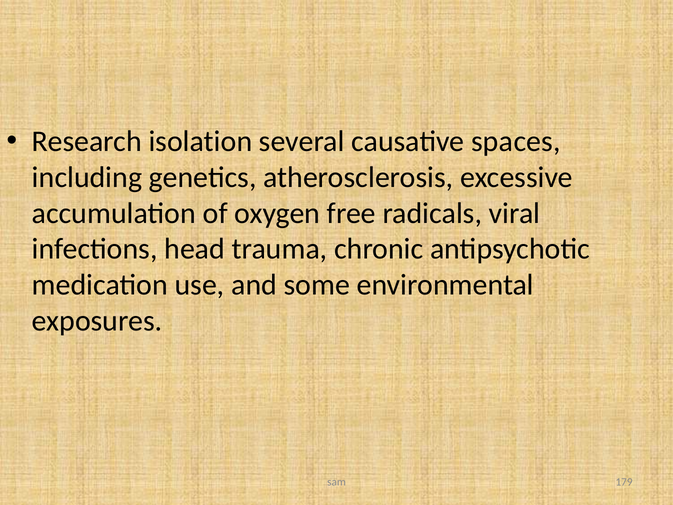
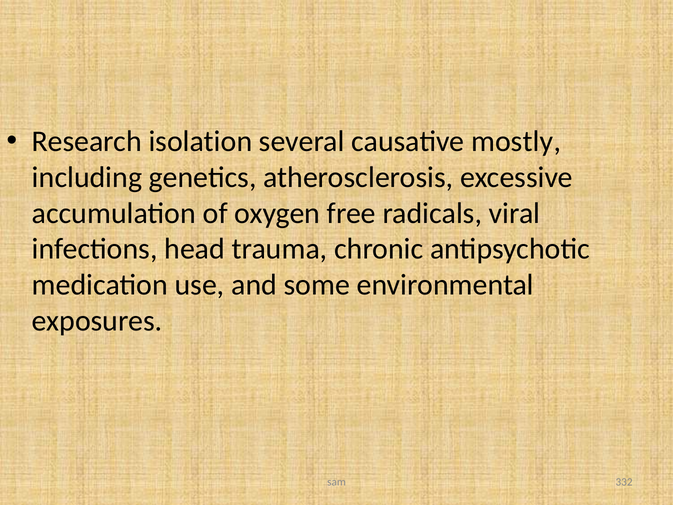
spaces: spaces -> mostly
179: 179 -> 332
